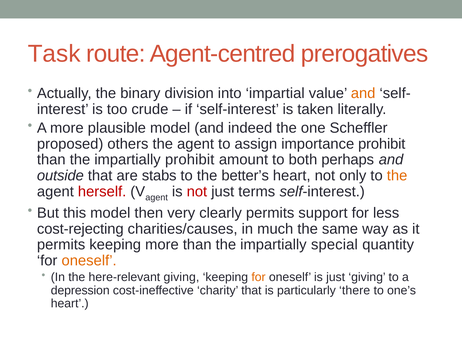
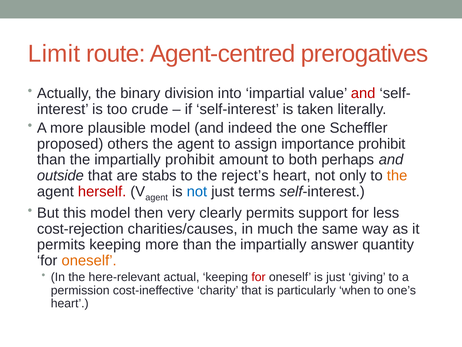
Task: Task -> Limit
and at (363, 93) colour: orange -> red
better’s: better’s -> reject’s
not at (197, 191) colour: red -> blue
cost-rejecting: cost-rejecting -> cost-rejection
special: special -> answer
here-relevant giving: giving -> actual
for at (259, 277) colour: orange -> red
depression: depression -> permission
there: there -> when
